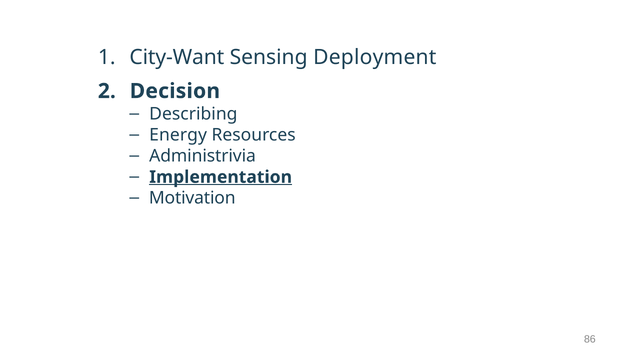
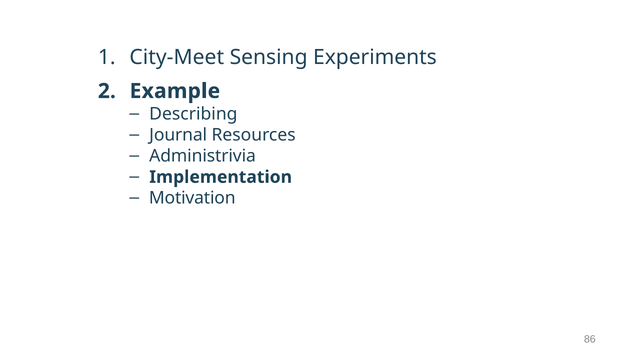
City-Want: City-Want -> City-Meet
Deployment: Deployment -> Experiments
Decision: Decision -> Example
Energy: Energy -> Journal
Implementation underline: present -> none
